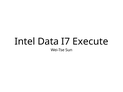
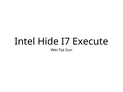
Data: Data -> Hide
